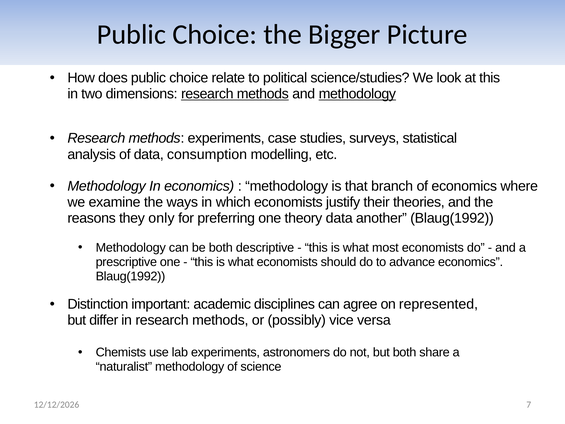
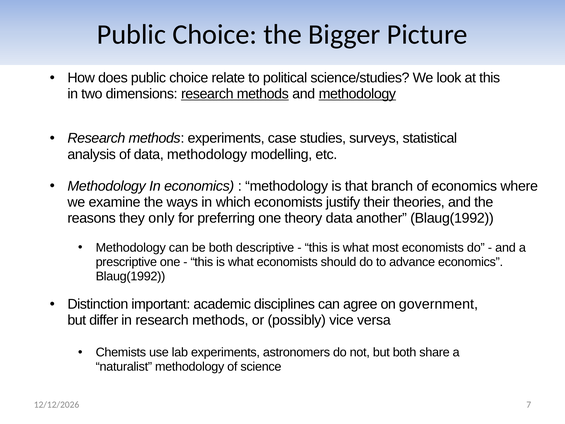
data consumption: consumption -> methodology
represented: represented -> government
